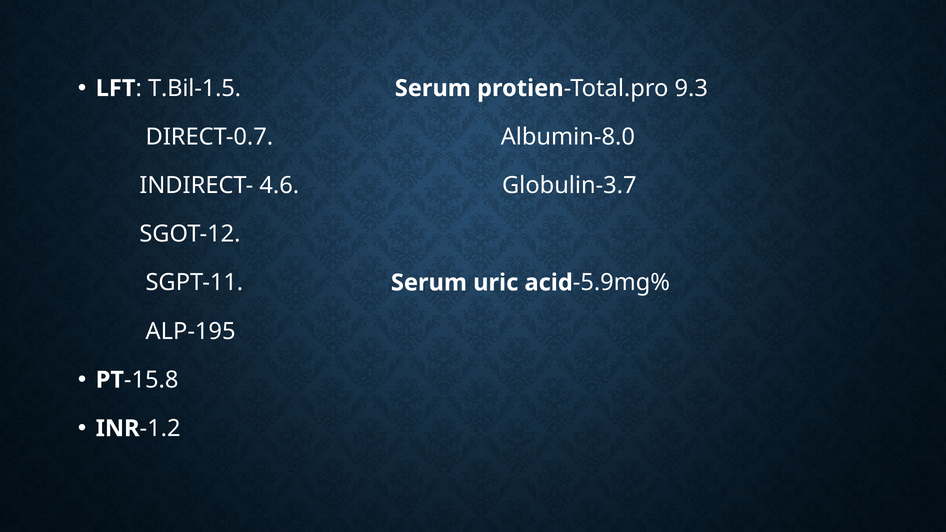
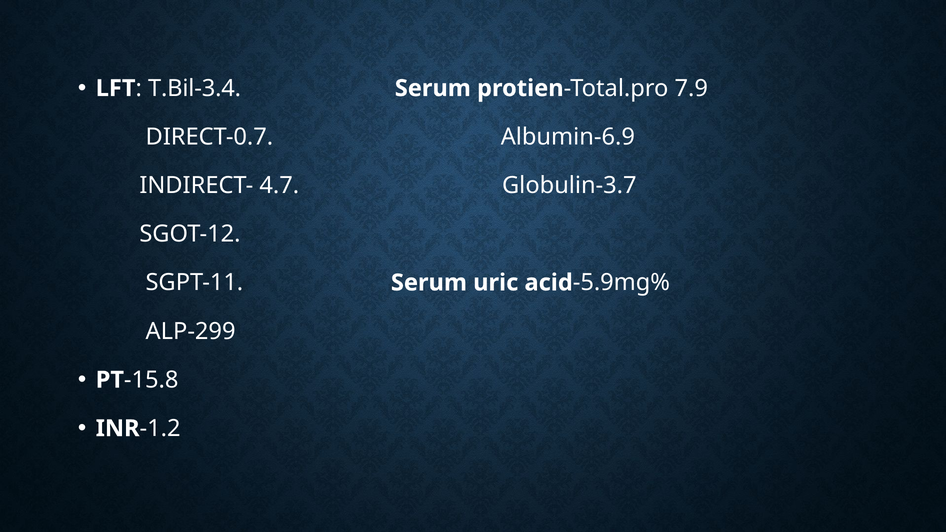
T.Bil-1.5: T.Bil-1.5 -> T.Bil-3.4
9.3: 9.3 -> 7.9
Albumin-8.0: Albumin-8.0 -> Albumin-6.9
4.6: 4.6 -> 4.7
ALP-195: ALP-195 -> ALP-299
